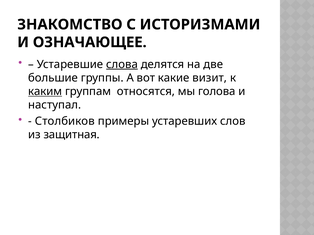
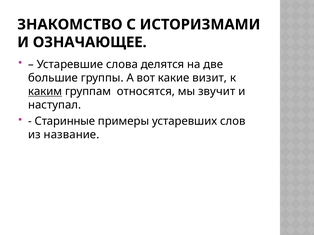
слова underline: present -> none
голова: голова -> звучит
Столбиков: Столбиков -> Старинные
защитная: защитная -> название
